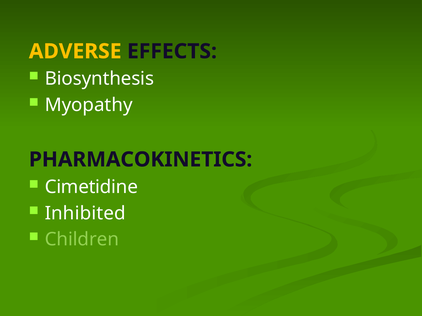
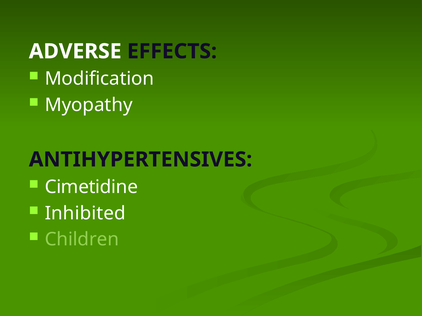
ADVERSE colour: yellow -> white
Biosynthesis: Biosynthesis -> Modification
PHARMACOKINETICS: PHARMACOKINETICS -> ANTIHYPERTENSIVES
